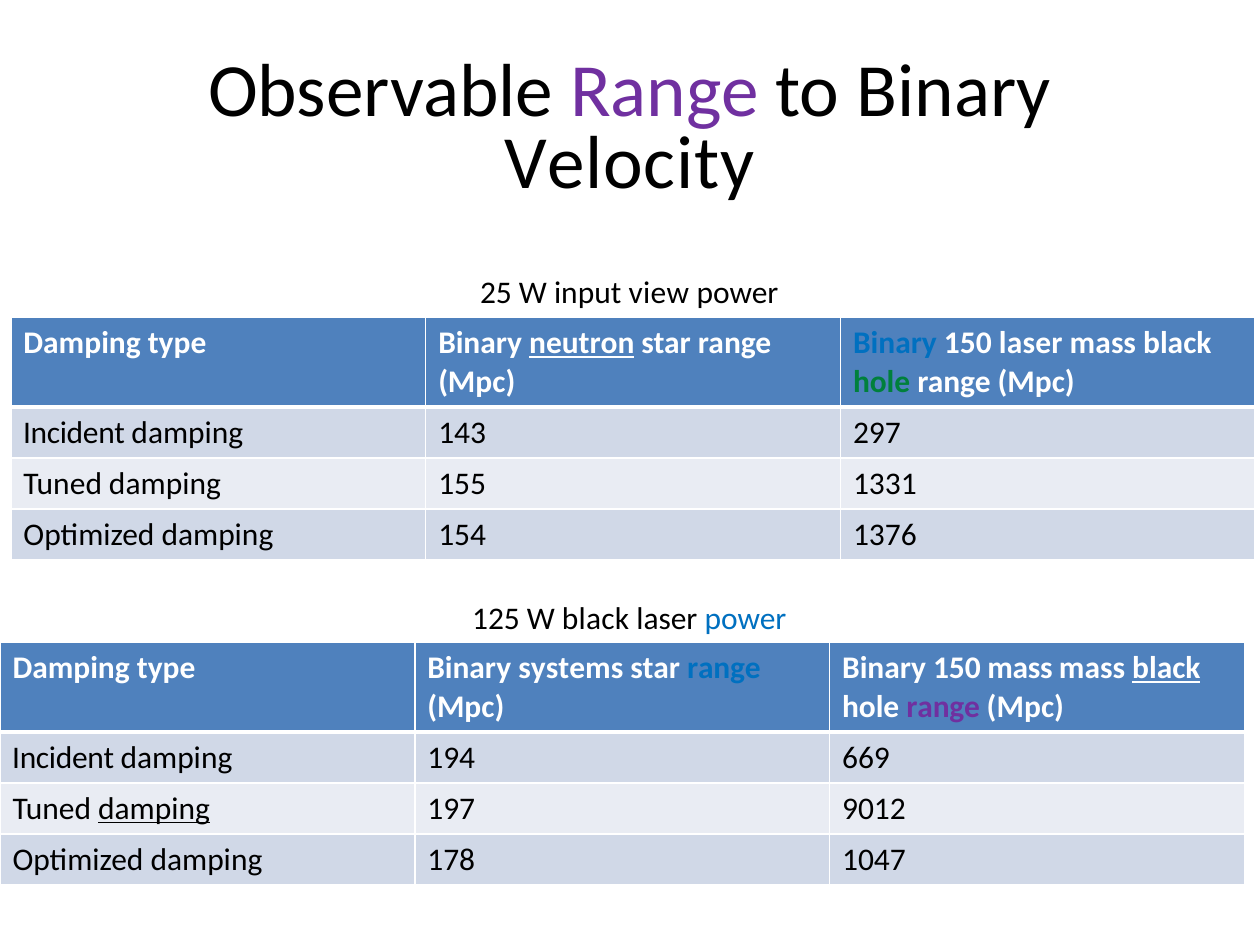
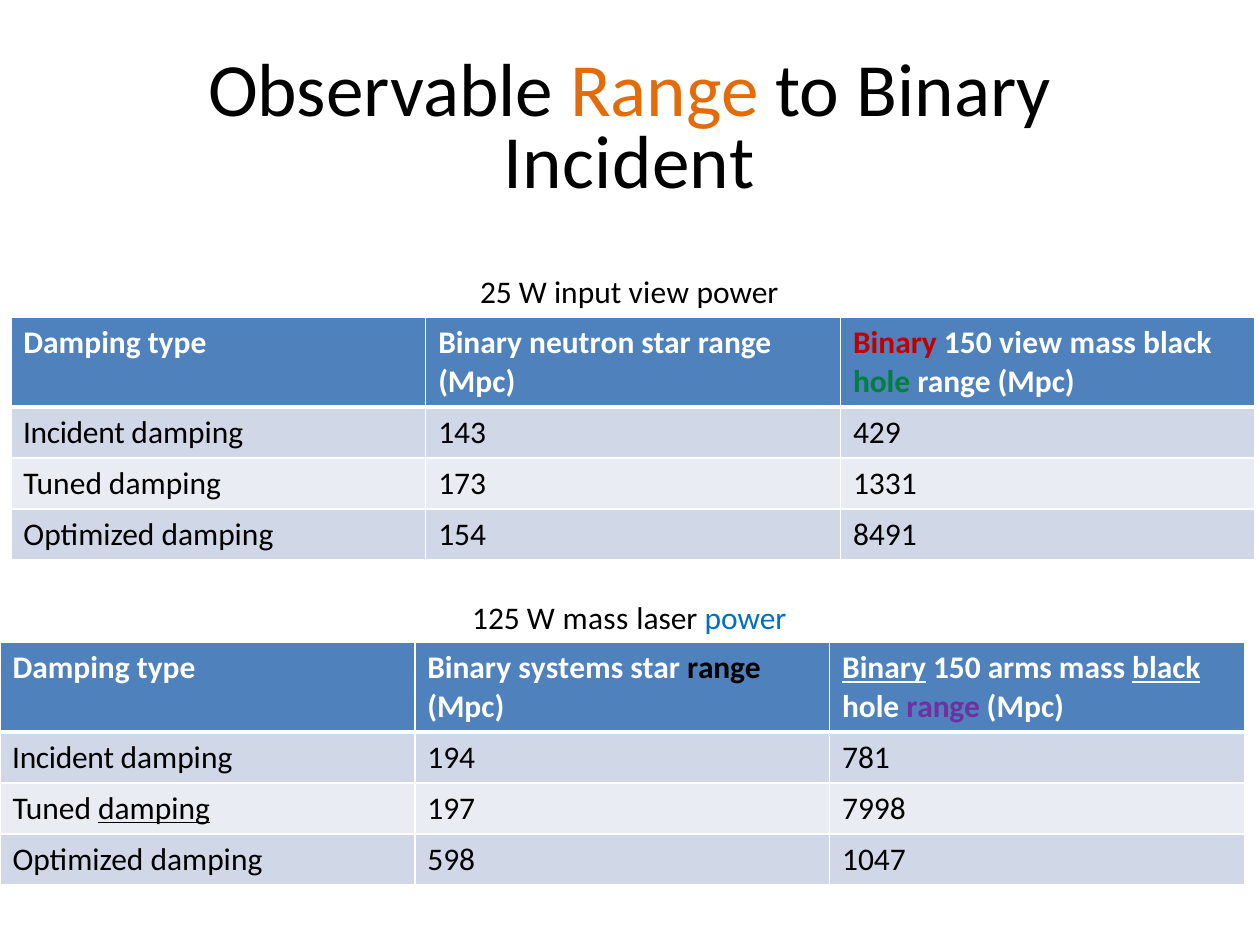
Range at (664, 92) colour: purple -> orange
Velocity at (629, 164): Velocity -> Incident
neutron underline: present -> none
Binary at (895, 344) colour: blue -> red
150 laser: laser -> view
297: 297 -> 429
155: 155 -> 173
1376: 1376 -> 8491
W black: black -> mass
range at (724, 669) colour: blue -> black
Binary at (884, 669) underline: none -> present
150 mass: mass -> arms
669: 669 -> 781
9012: 9012 -> 7998
178: 178 -> 598
